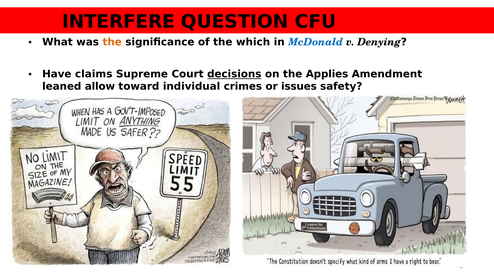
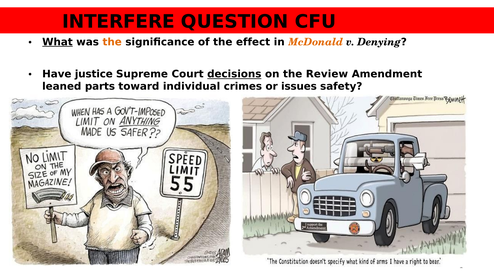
What underline: none -> present
which: which -> effect
McDonald colour: blue -> orange
claims: claims -> justice
Applies: Applies -> Review
allow: allow -> parts
